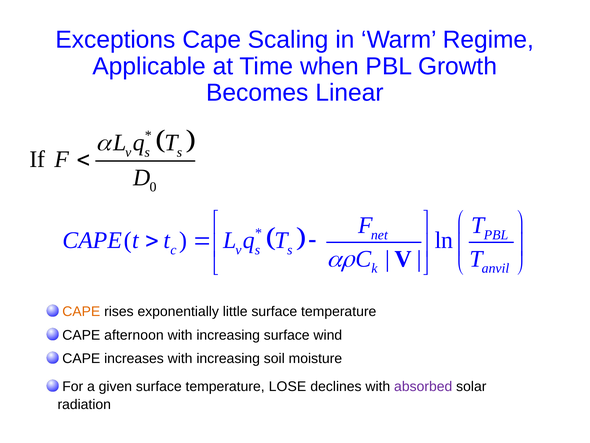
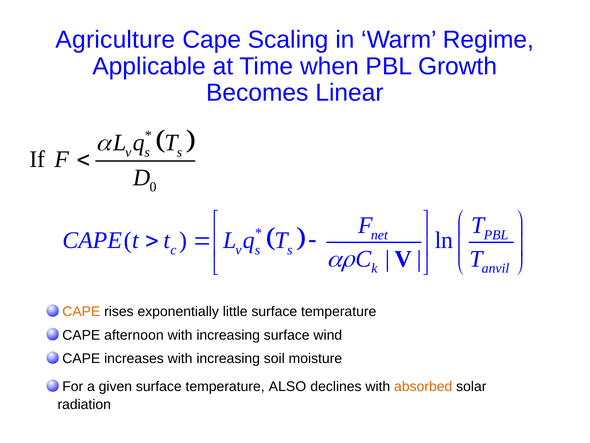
Exceptions: Exceptions -> Agriculture
LOSE: LOSE -> ALSO
absorbed colour: purple -> orange
